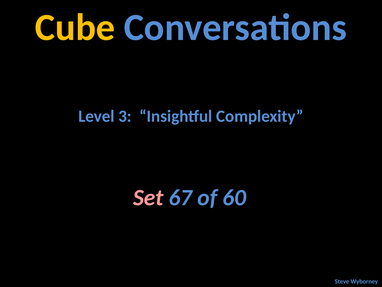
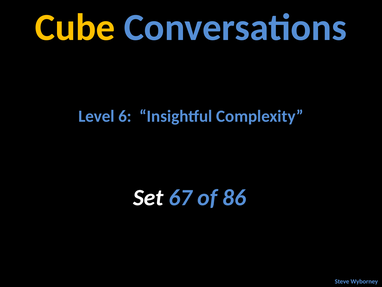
3: 3 -> 6
Set colour: pink -> white
60: 60 -> 86
